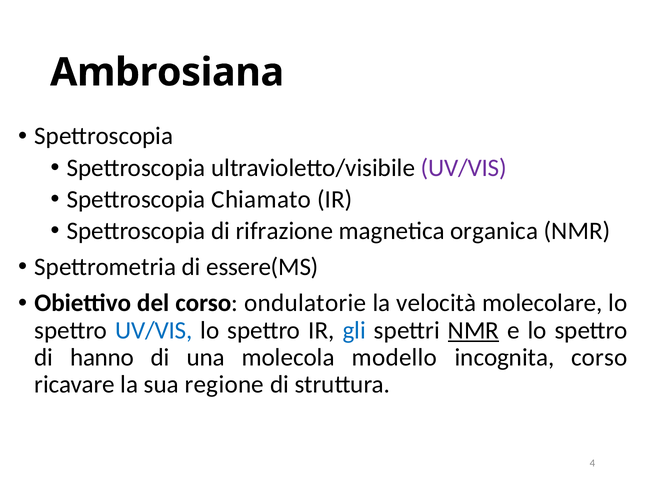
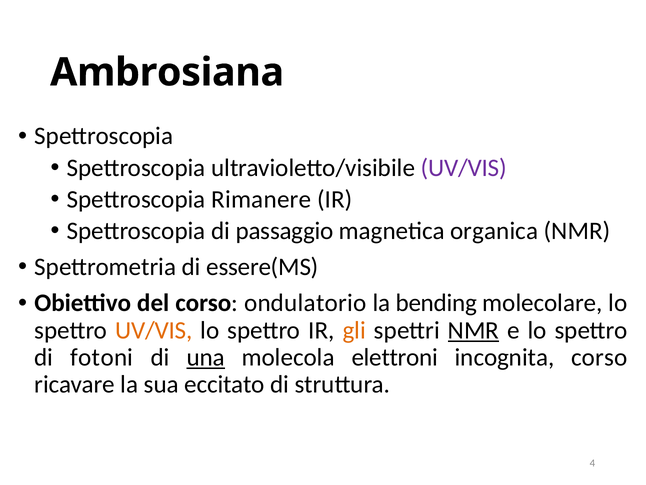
Chiamato: Chiamato -> Rimanere
rifrazione: rifrazione -> passaggio
ondulatorie: ondulatorie -> ondulatorio
velocità: velocità -> bending
UV/VIS at (154, 330) colour: blue -> orange
gli colour: blue -> orange
hanno: hanno -> fotoni
una underline: none -> present
modello: modello -> elettroni
regione: regione -> eccitato
